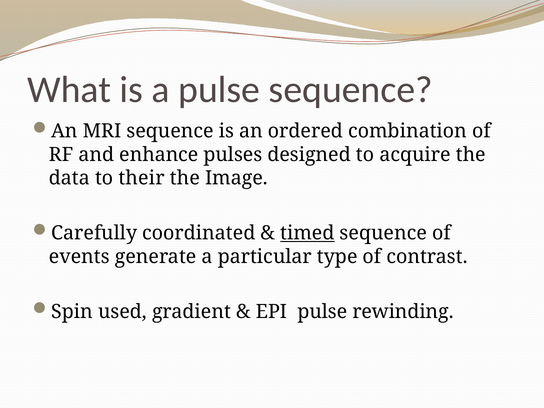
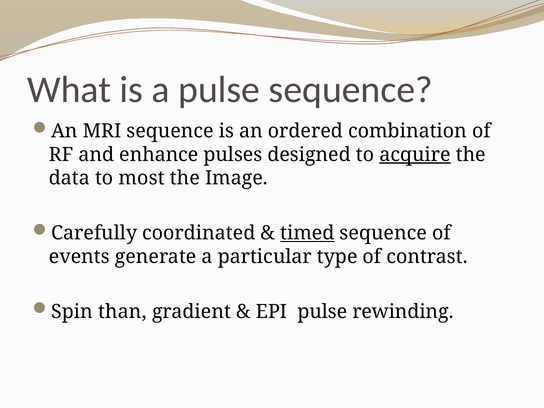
acquire underline: none -> present
their: their -> most
used: used -> than
